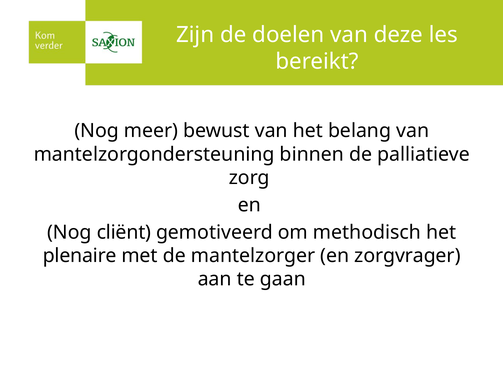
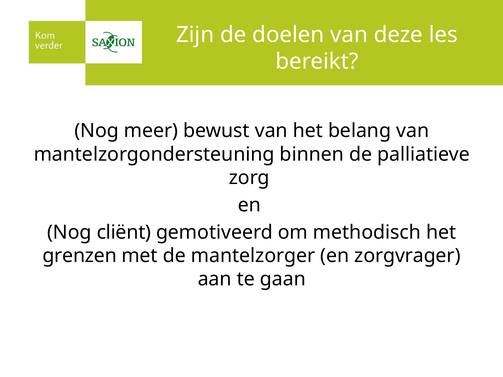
plenaire: plenaire -> grenzen
